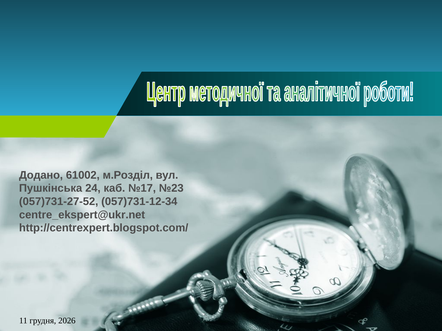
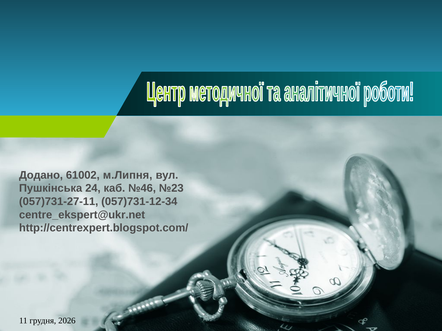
м.Розділ: м.Розділ -> м.Липня
№17: №17 -> №46
057)731-27-52: 057)731-27-52 -> 057)731-27-11
